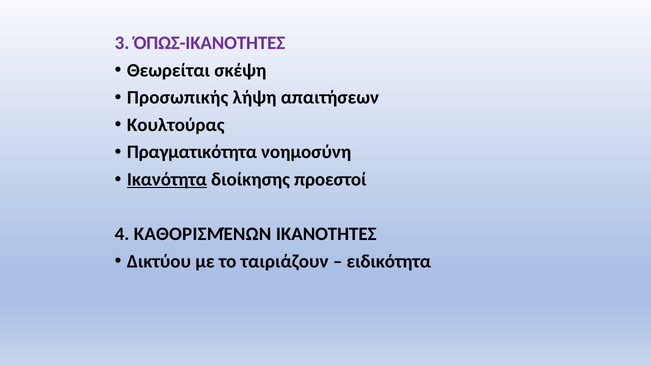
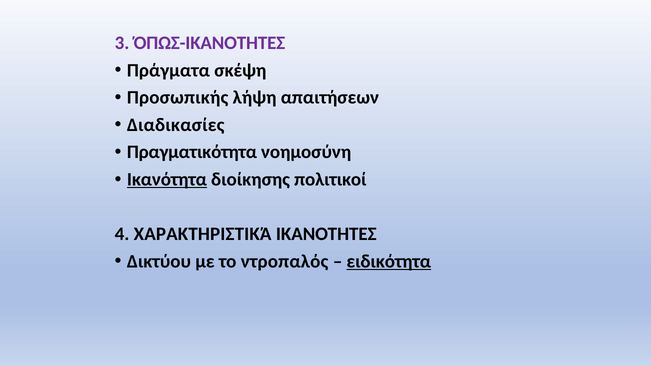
Θεωρείται: Θεωρείται -> Πράγματα
Κουλτούρας: Κουλτούρας -> Διαδικασίες
προεστοί: προεστοί -> πολιτικοί
ΚΑΘΟΡΙΣΜΈΝΩΝ: ΚΑΘΟΡΙΣΜΈΝΩΝ -> ΧΑΡΑΚΤΗΡΙΣΤΙΚΆ
ταιριάζουν: ταιριάζουν -> ντροπαλός
ειδικότητα underline: none -> present
